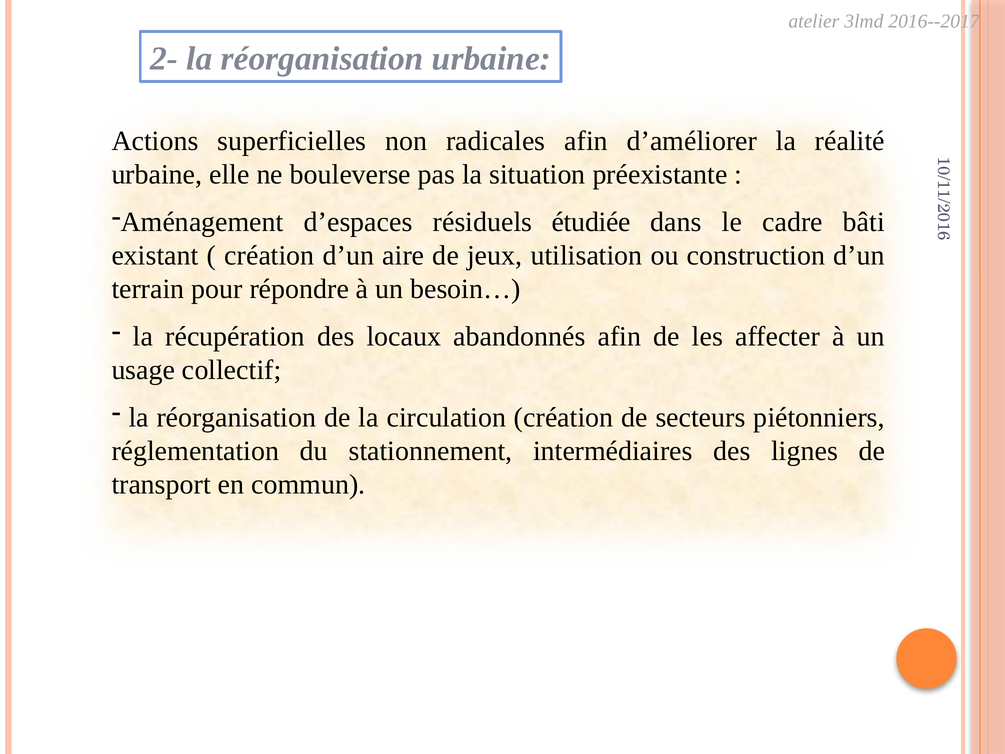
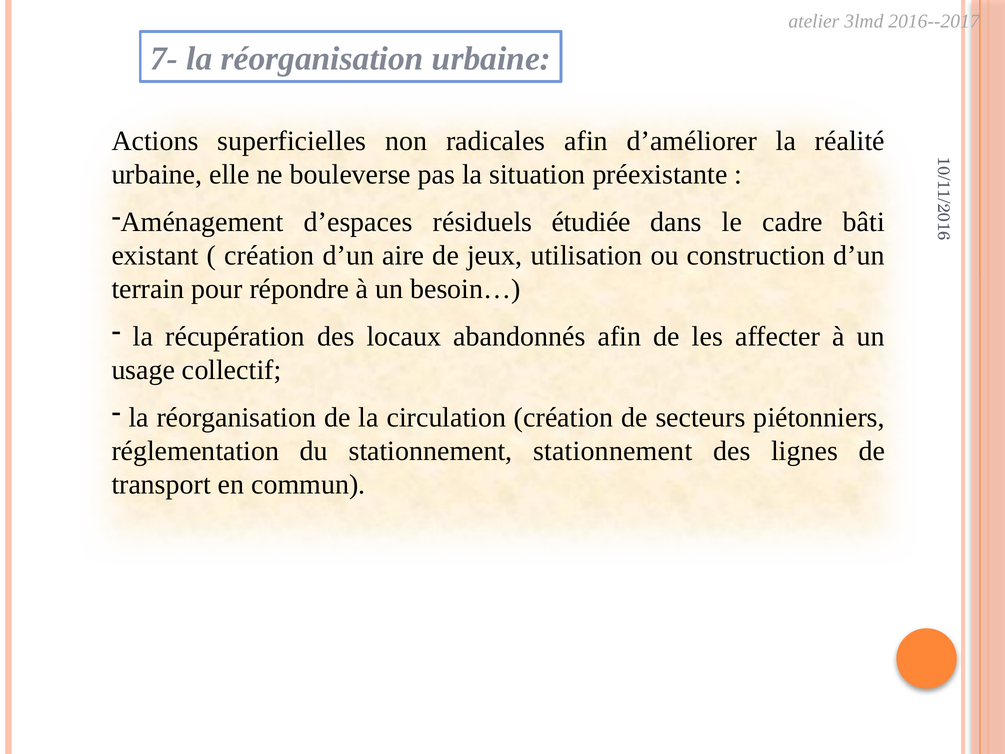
2-: 2- -> 7-
stationnement intermédiaires: intermédiaires -> stationnement
